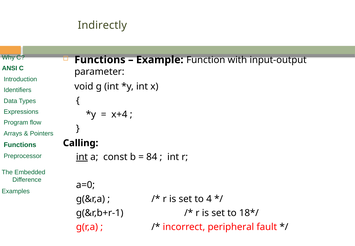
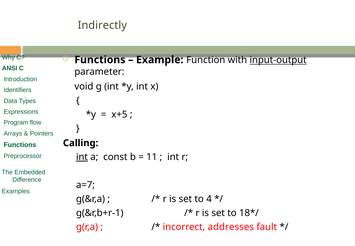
input-output underline: none -> present
x+4: x+4 -> x+5
84: 84 -> 11
a=0: a=0 -> a=7
peripheral: peripheral -> addresses
